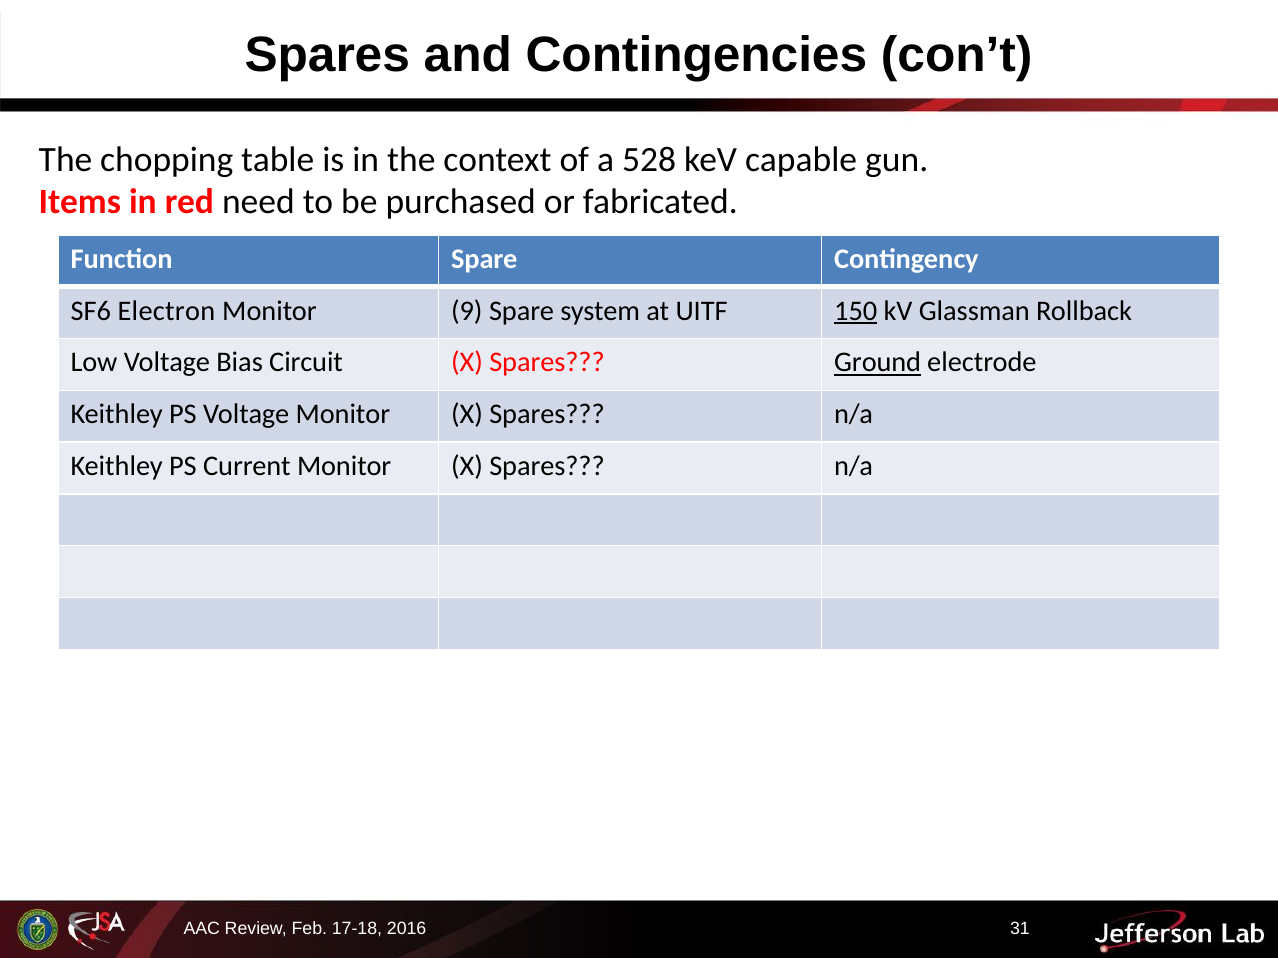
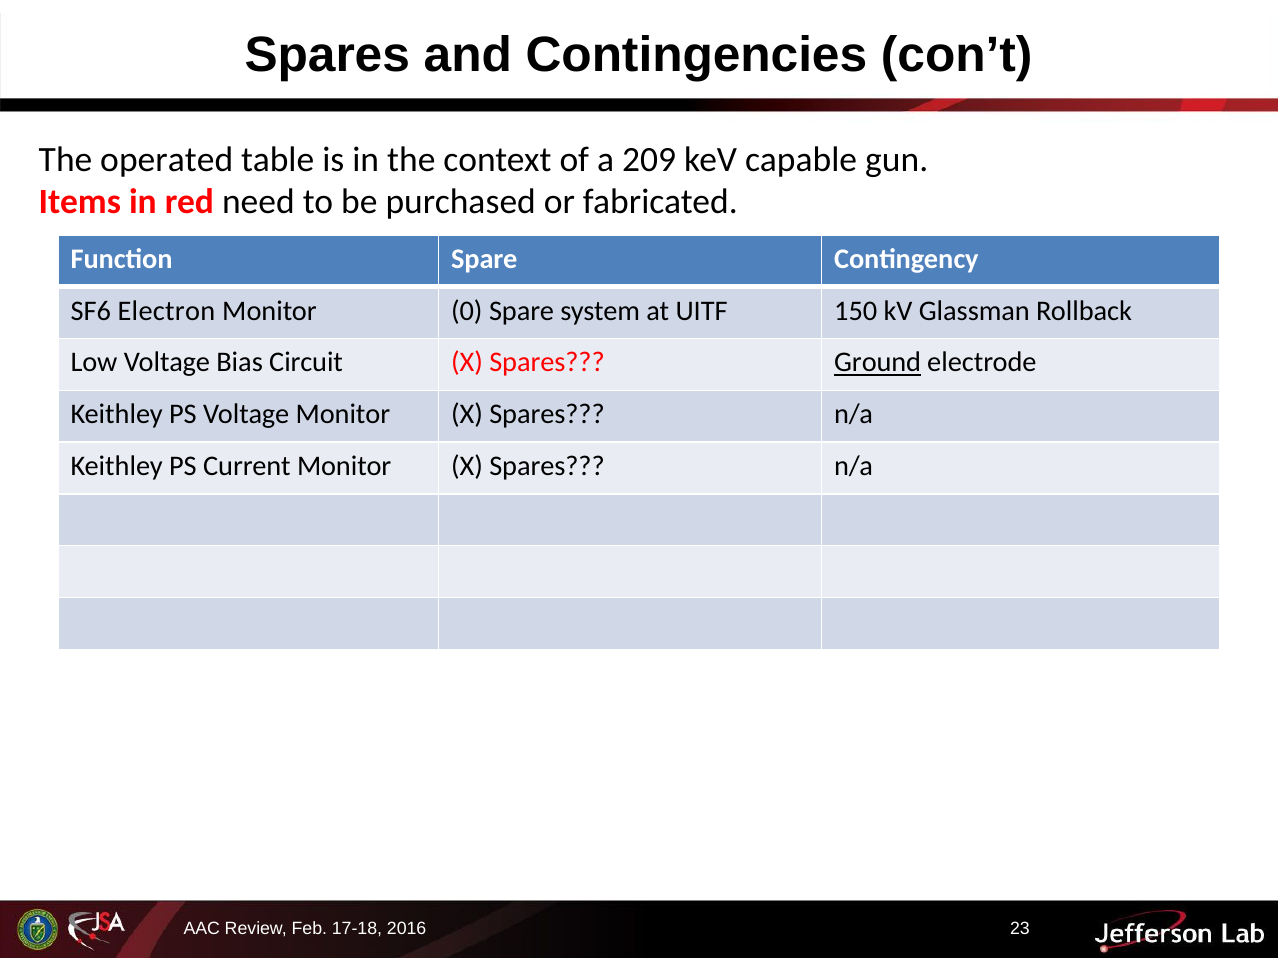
chopping: chopping -> operated
528: 528 -> 209
9: 9 -> 0
150 underline: present -> none
31: 31 -> 23
